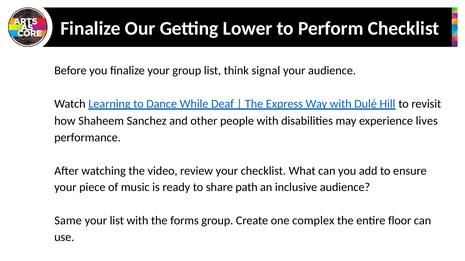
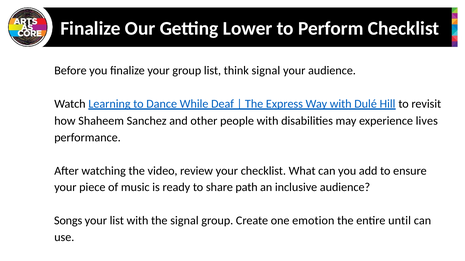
Same: Same -> Songs
the forms: forms -> signal
complex: complex -> emotion
floor: floor -> until
